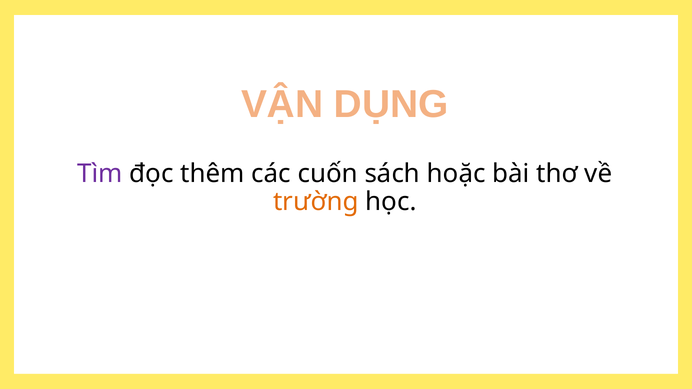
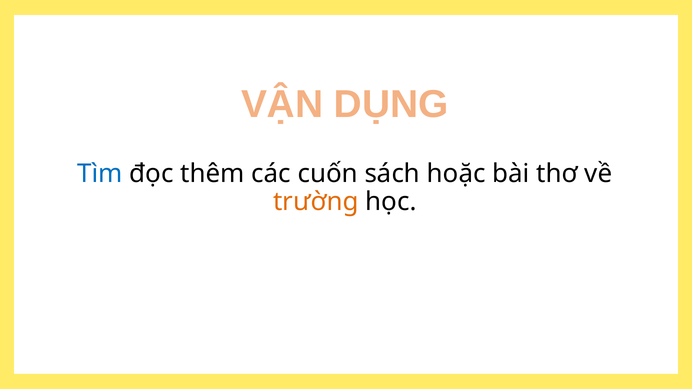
Tìm colour: purple -> blue
